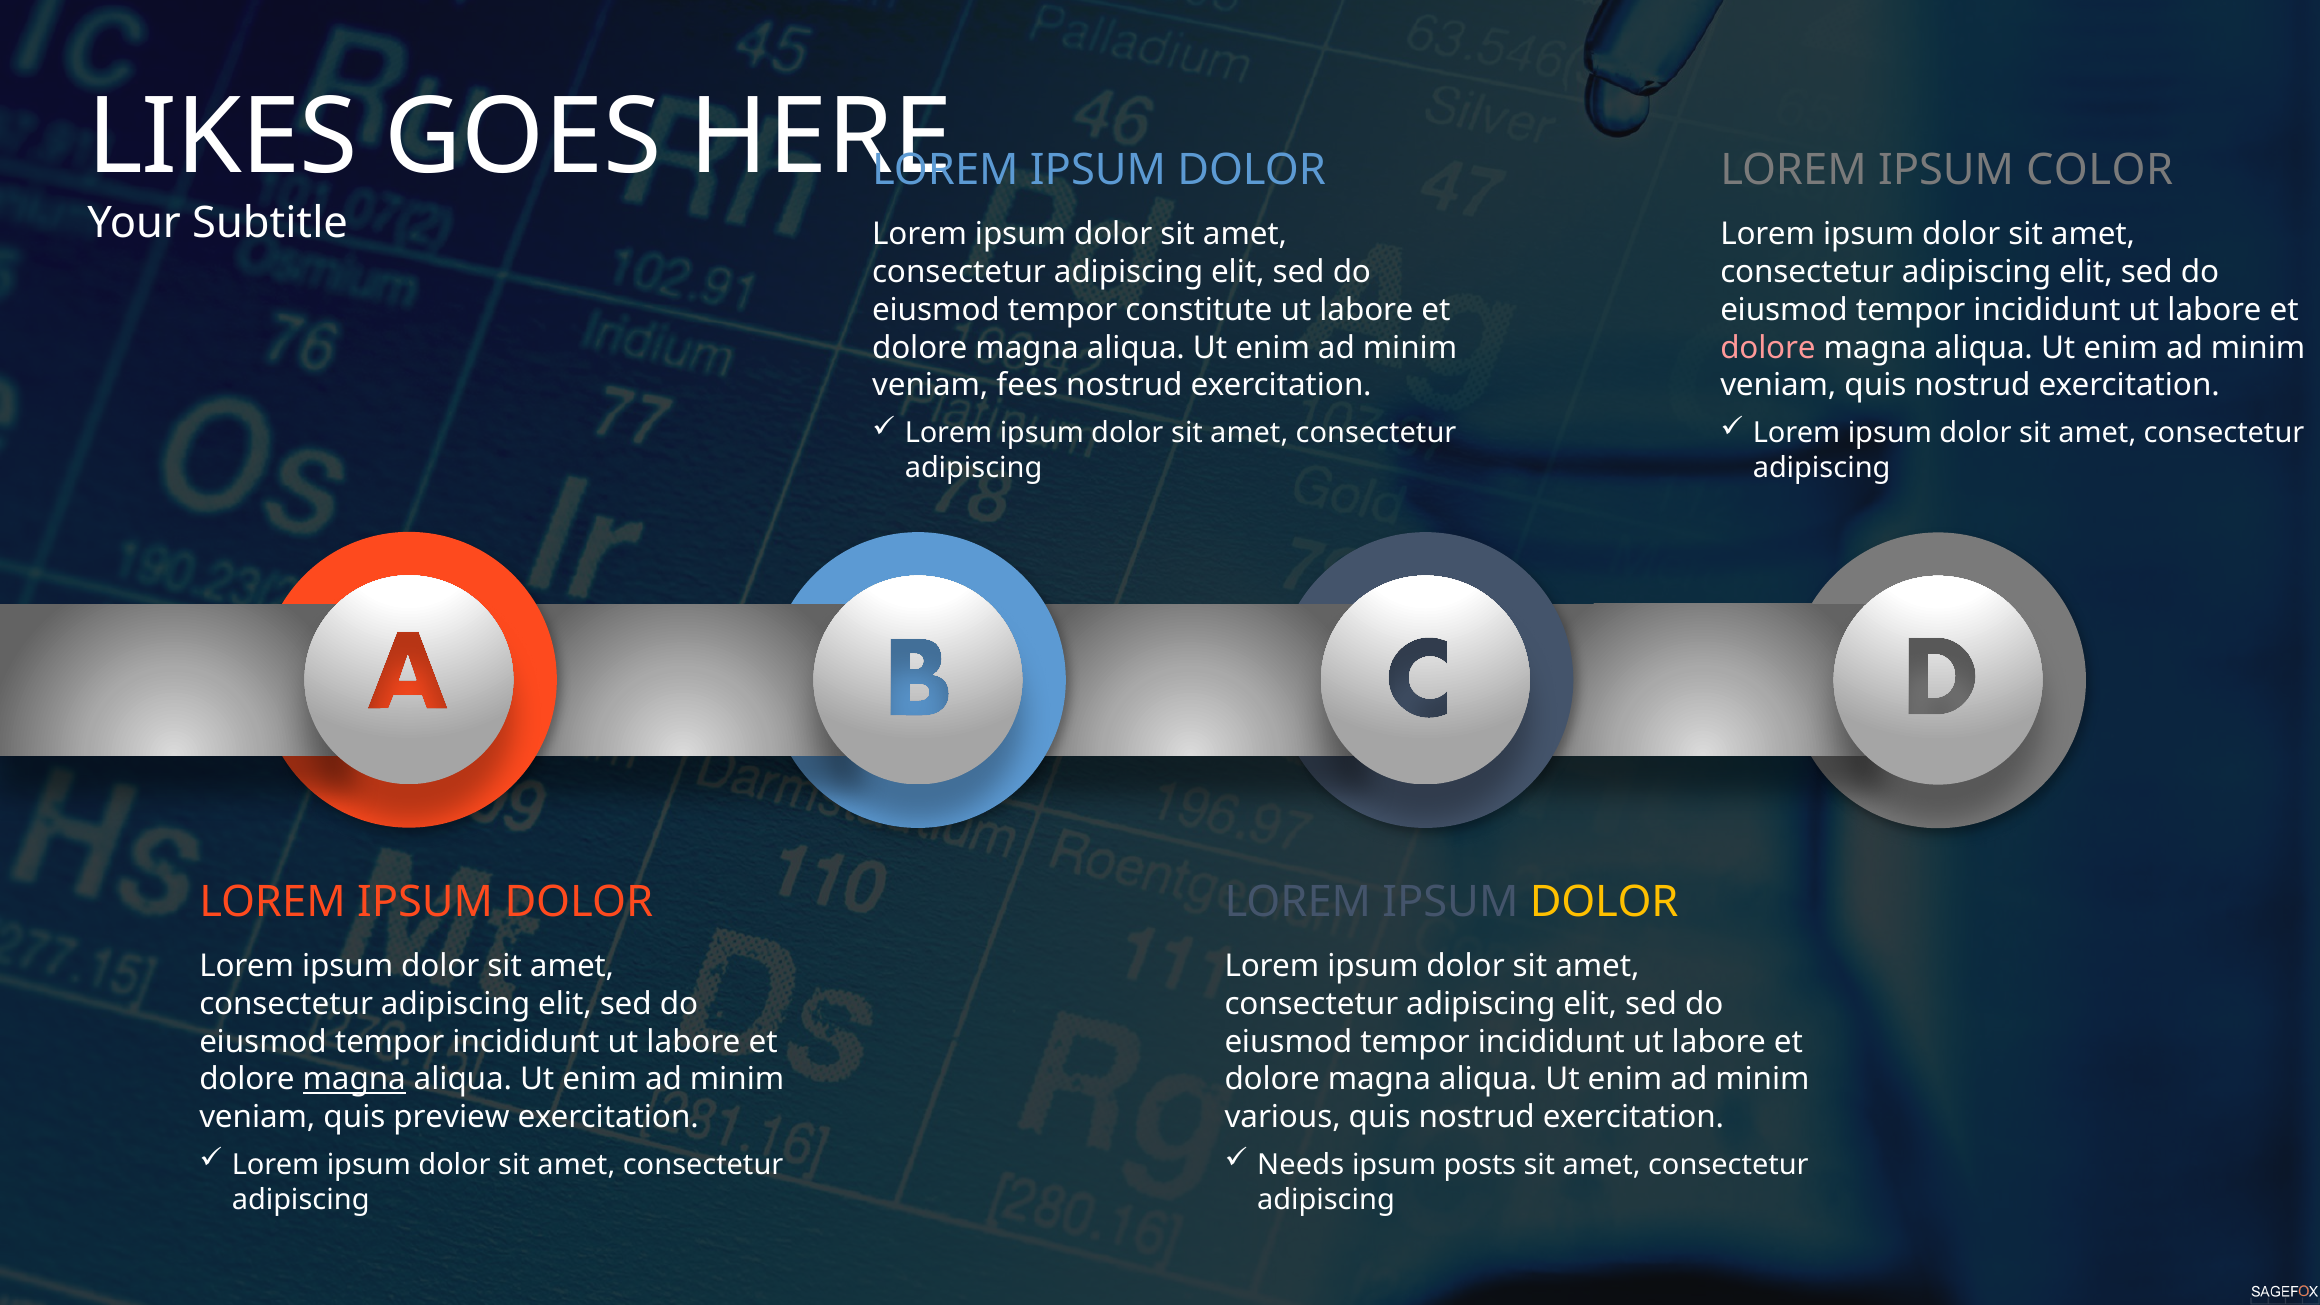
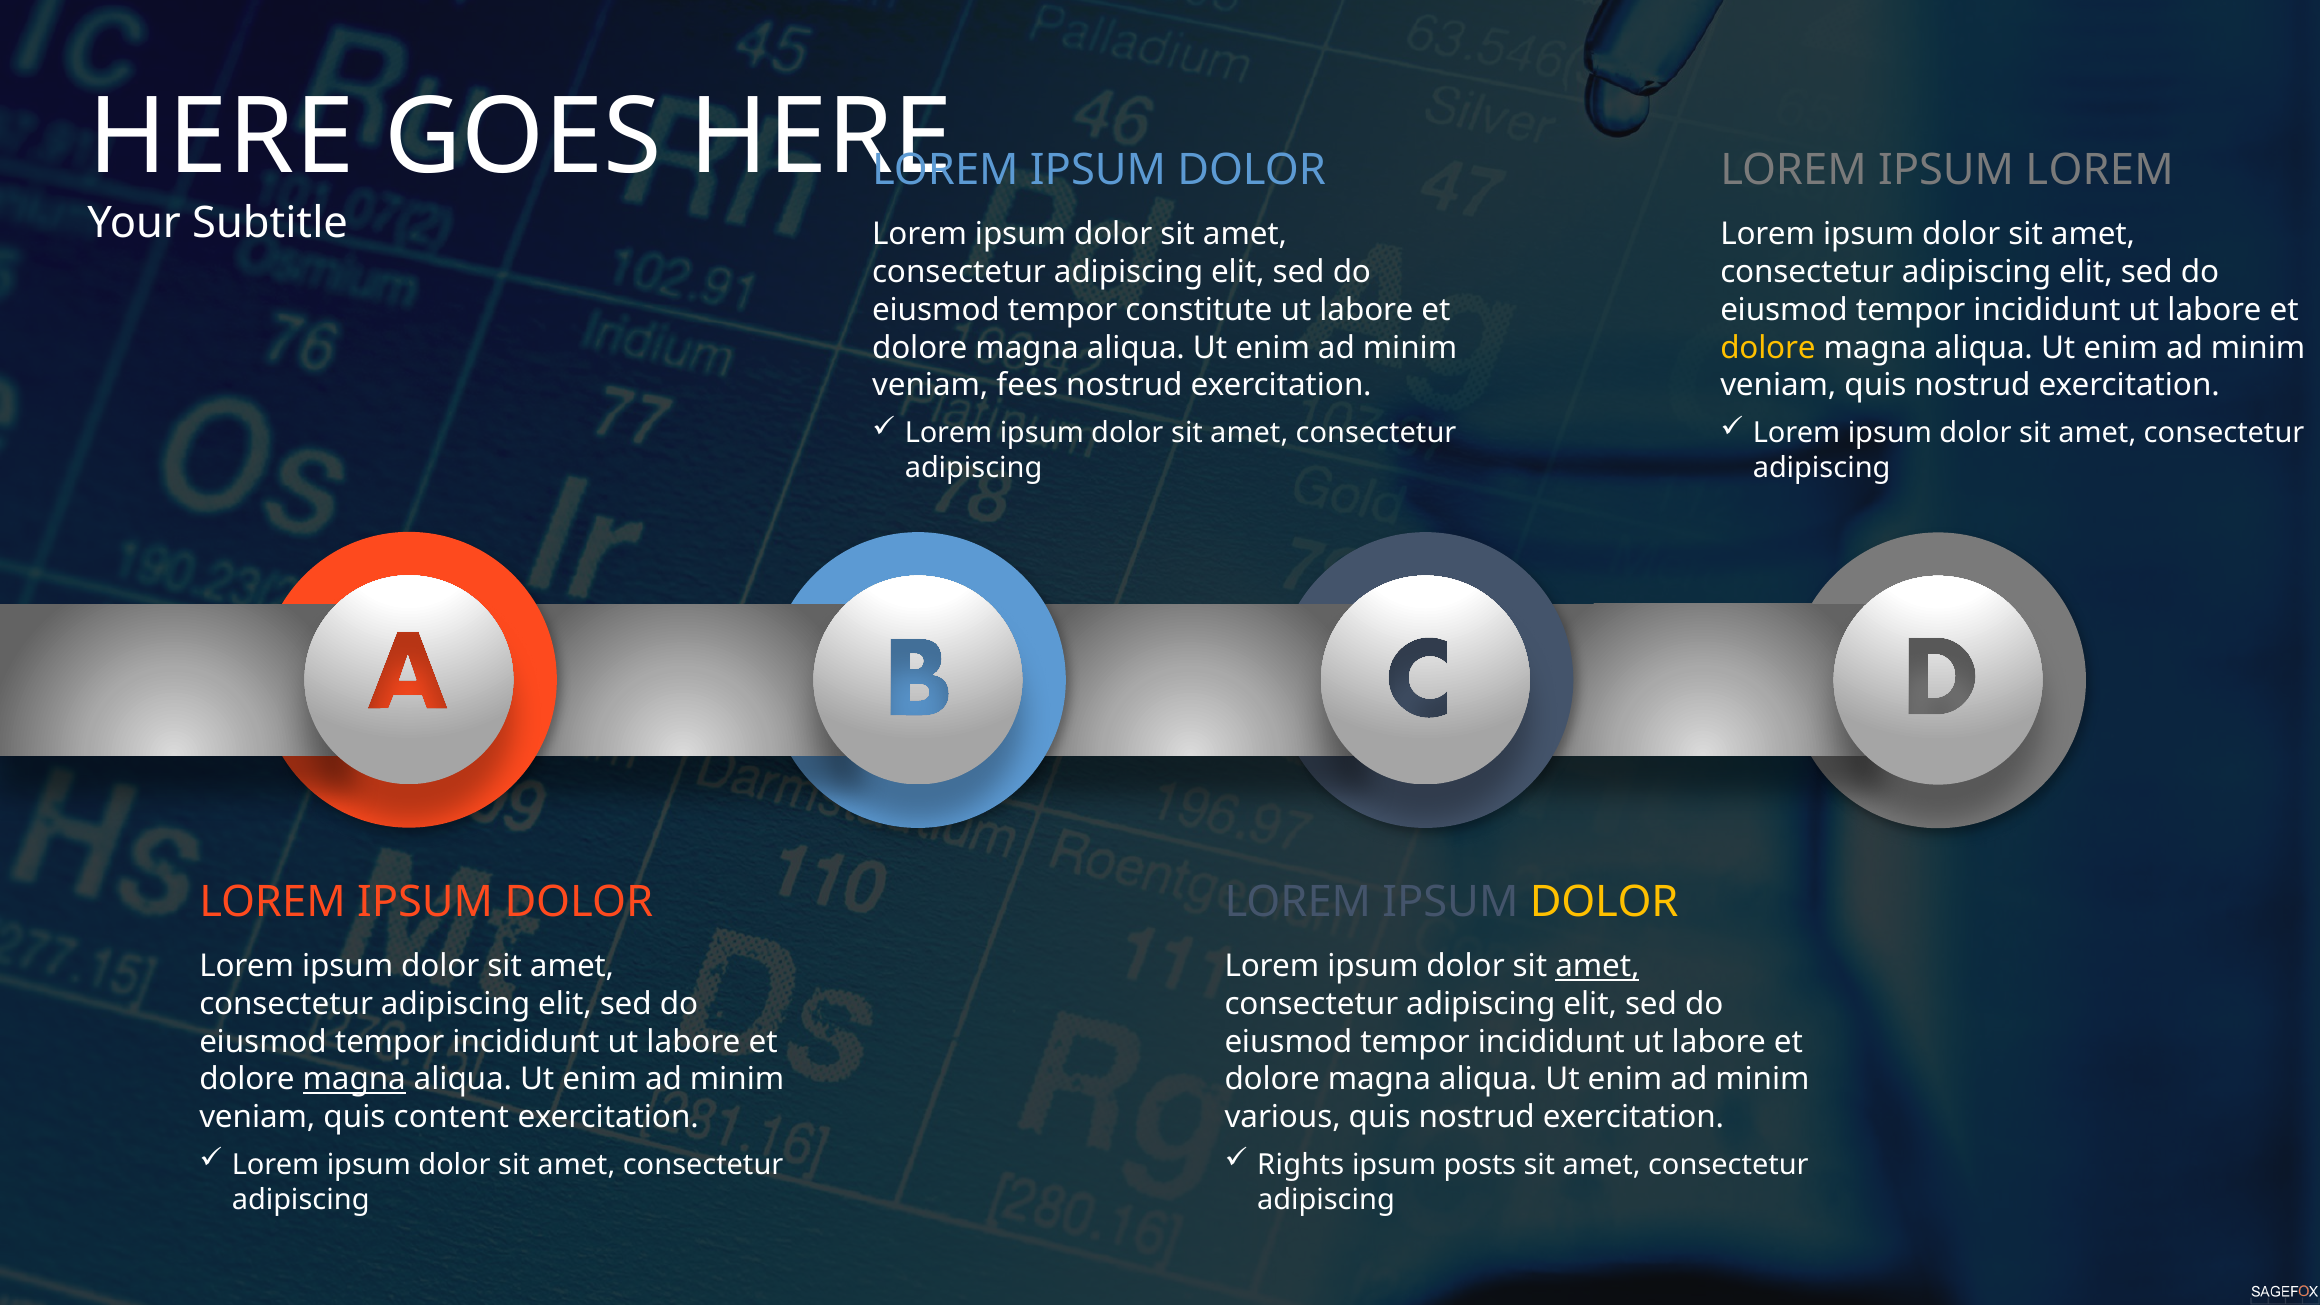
LIKES at (223, 138): LIKES -> HERE
IPSUM COLOR: COLOR -> LOREM
dolore at (1768, 348) colour: pink -> yellow
amet at (1597, 966) underline: none -> present
preview: preview -> content
Needs: Needs -> Rights
